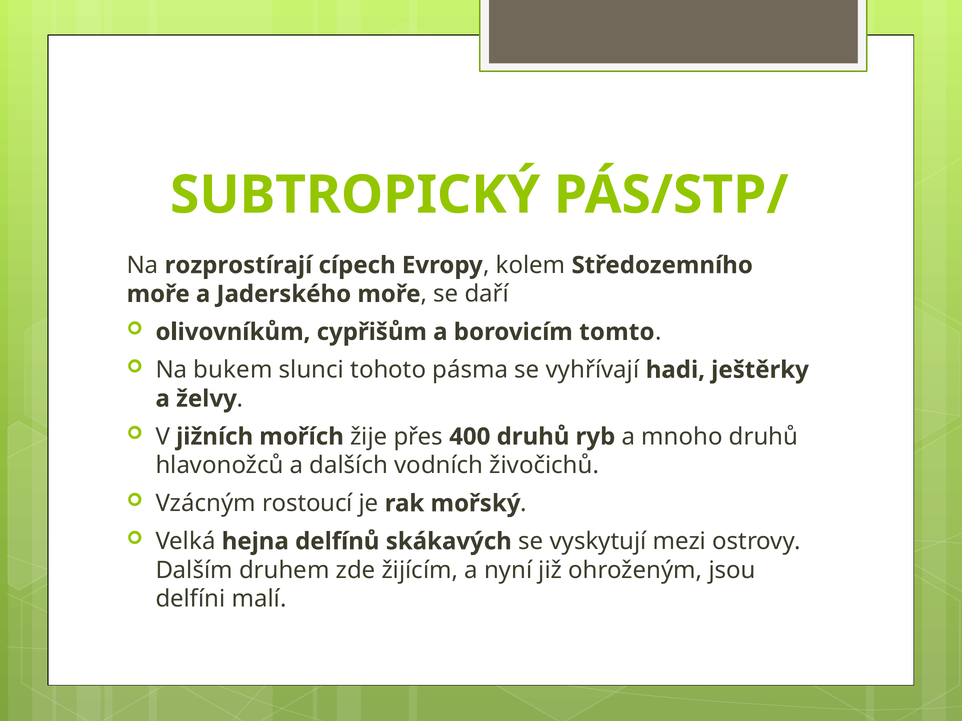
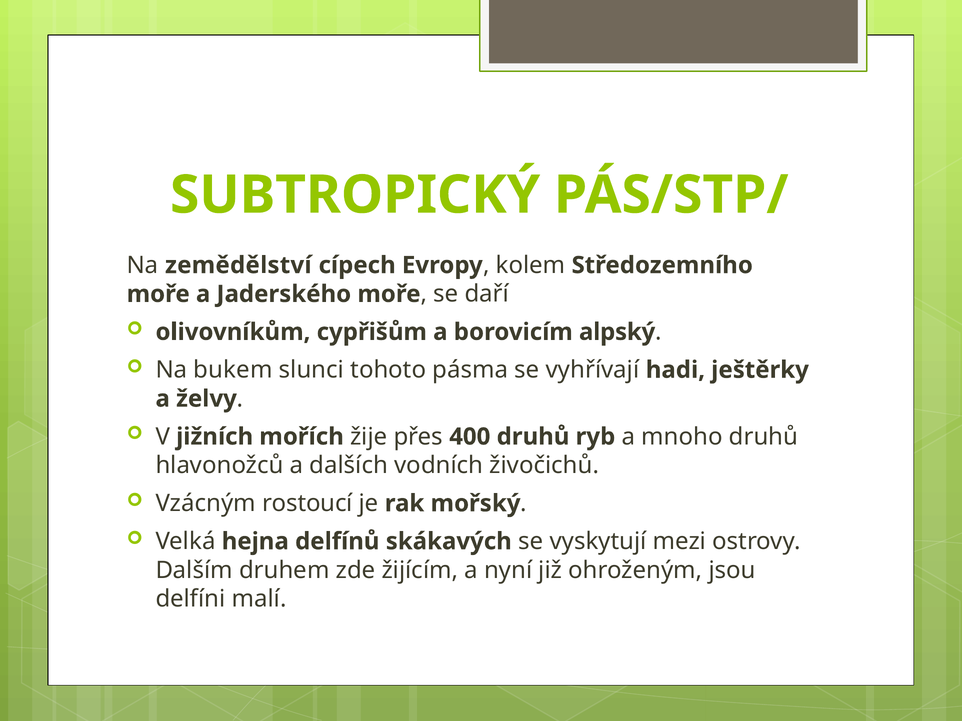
rozprostírají: rozprostírají -> zemědělství
tomto: tomto -> alpský
